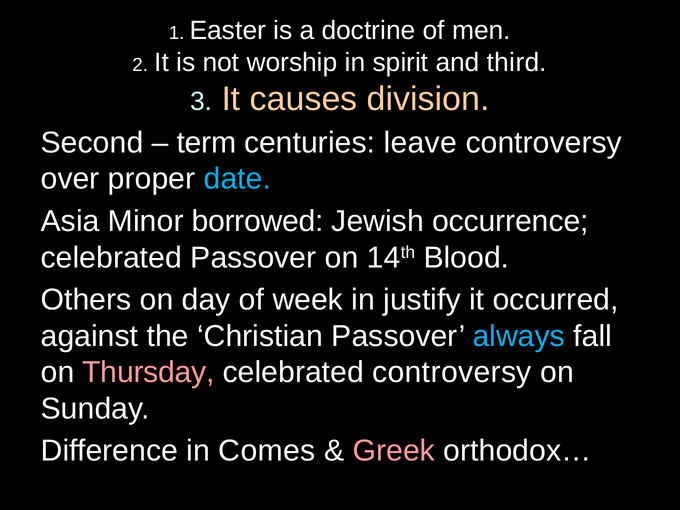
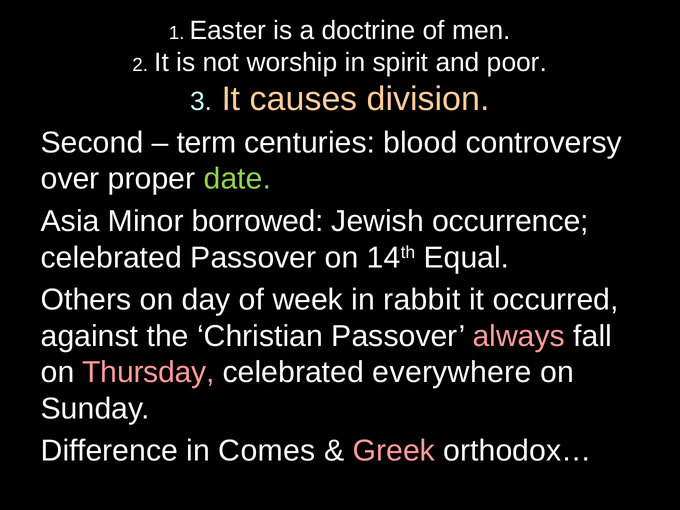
third: third -> poor
leave: leave -> blood
date colour: light blue -> light green
Blood: Blood -> Equal
justify: justify -> rabbit
always colour: light blue -> pink
celebrated controversy: controversy -> everywhere
